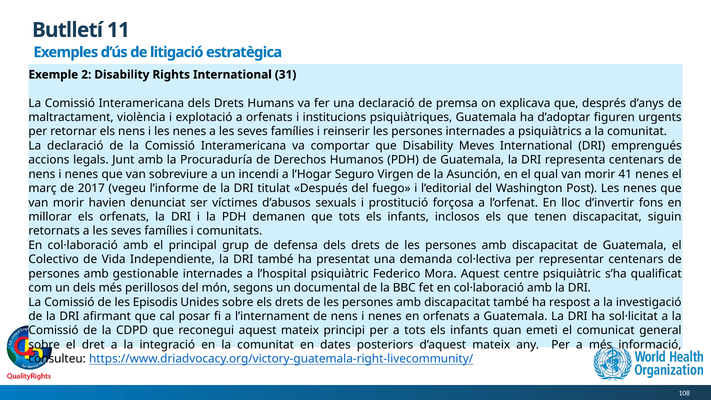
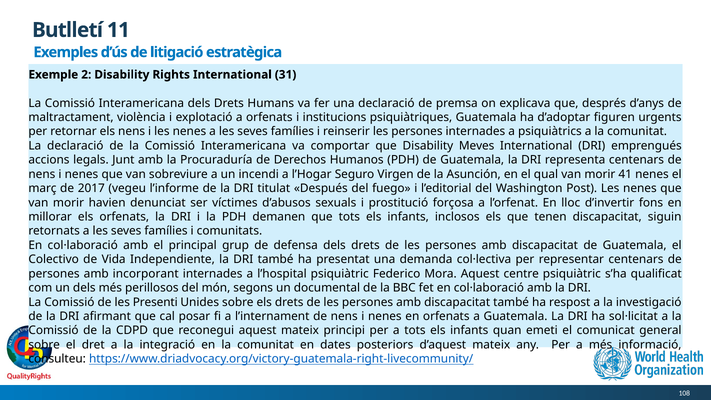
gestionable: gestionable -> incorporant
Episodis: Episodis -> Presenti
